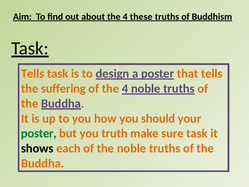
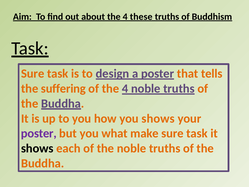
Tells at (33, 74): Tells -> Sure
you should: should -> shows
poster at (39, 133) colour: green -> purple
truth: truth -> what
